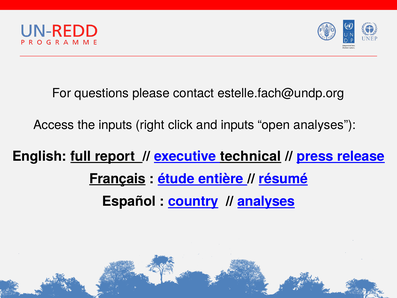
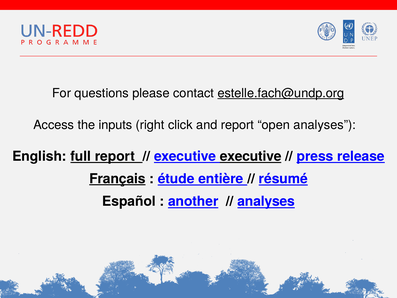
estelle.fach@undp.org underline: none -> present
and inputs: inputs -> report
executive technical: technical -> executive
country: country -> another
